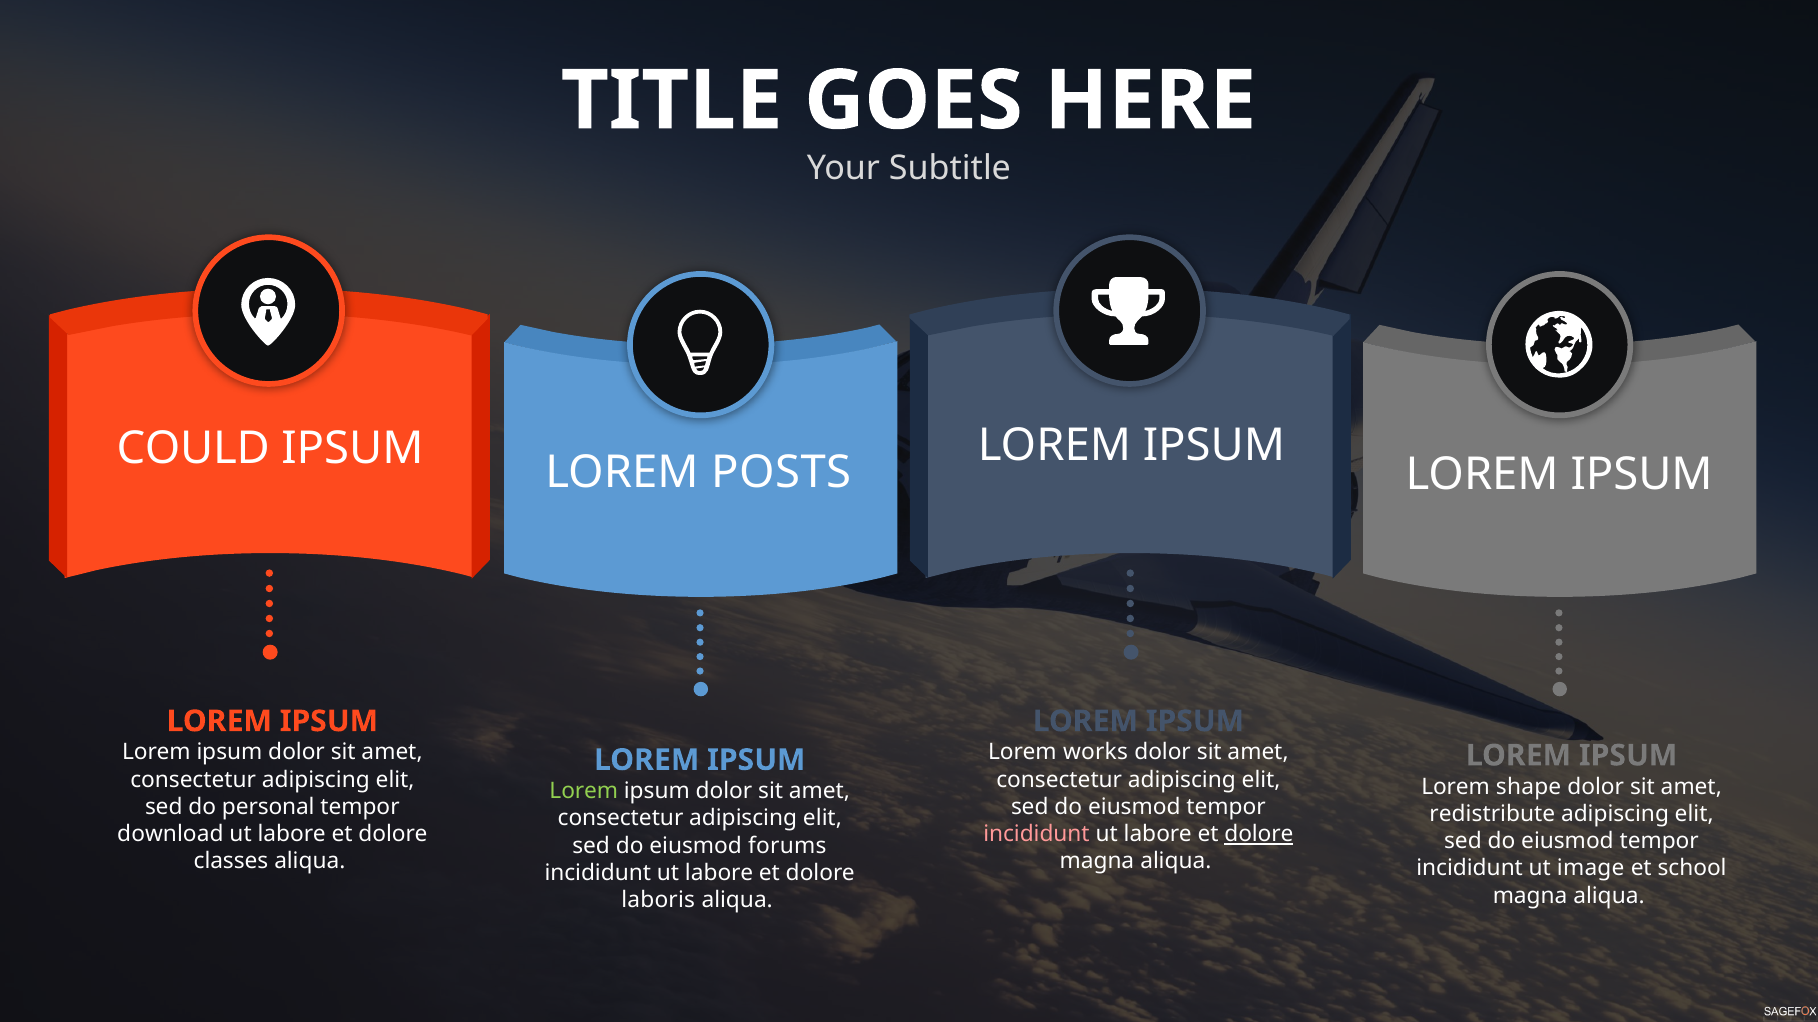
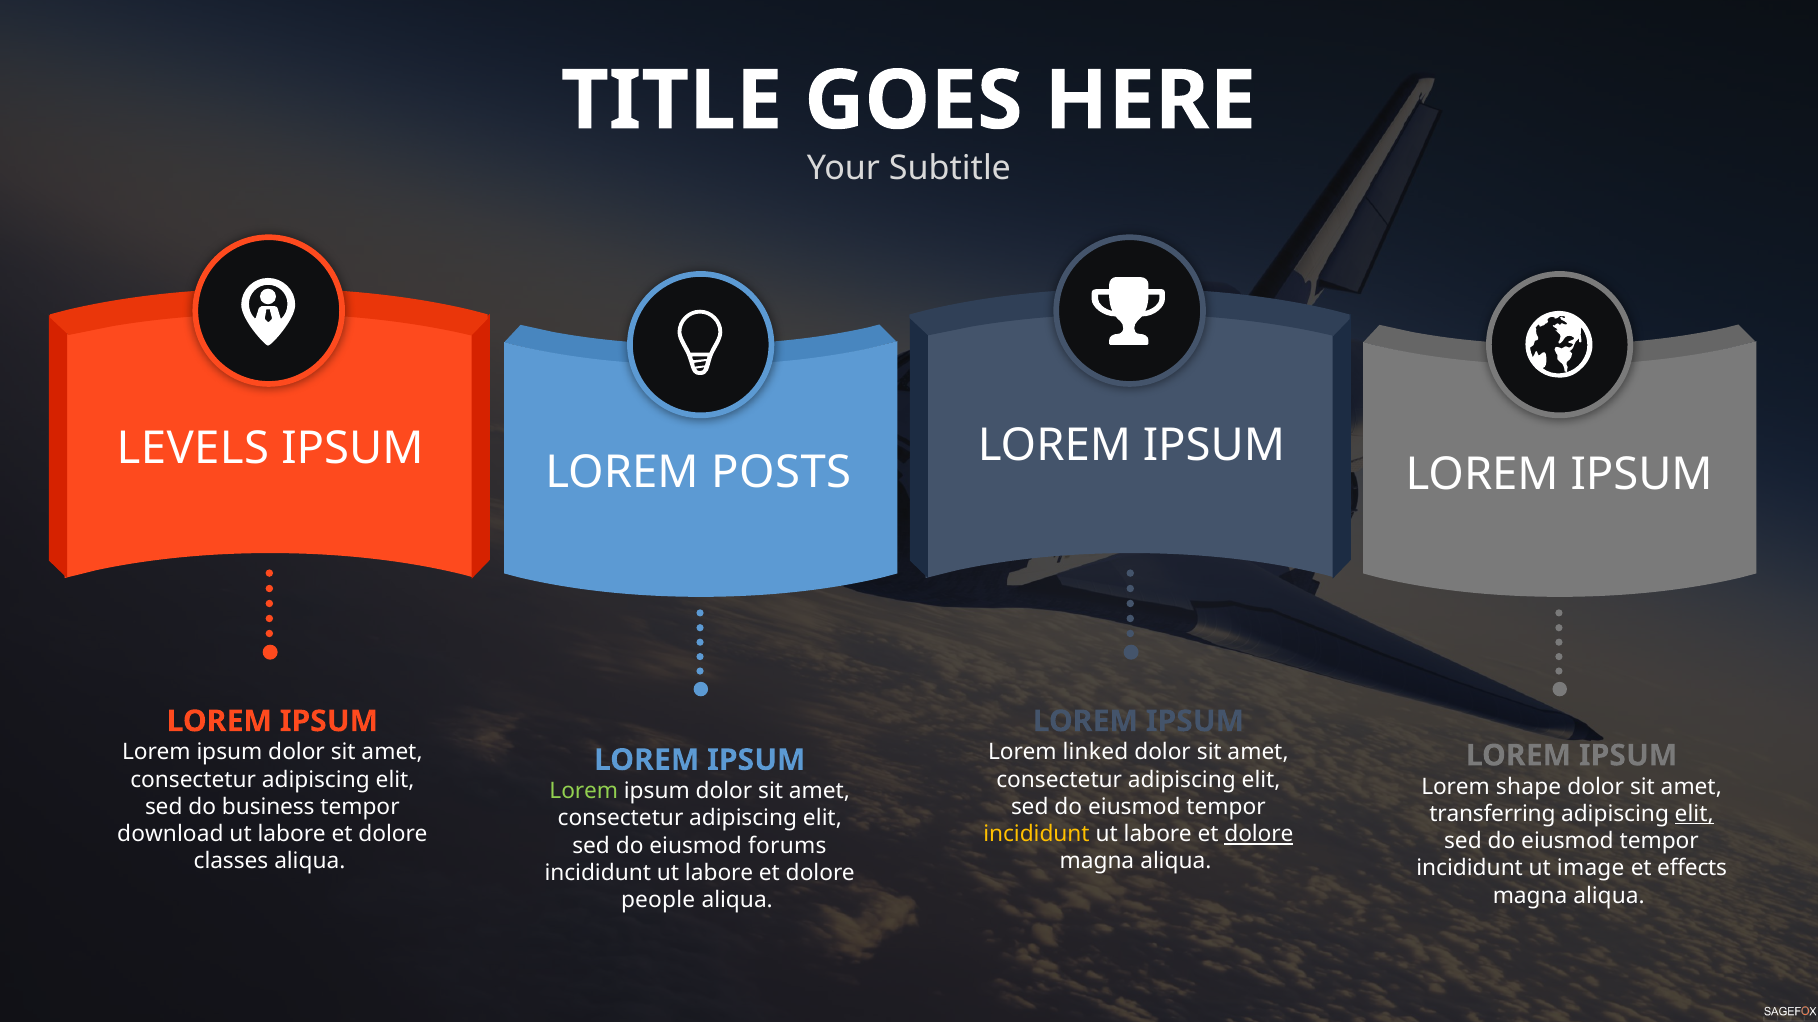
COULD: COULD -> LEVELS
works: works -> linked
personal: personal -> business
redistribute: redistribute -> transferring
elit at (1694, 814) underline: none -> present
incididunt at (1036, 835) colour: pink -> yellow
school: school -> effects
laboris: laboris -> people
